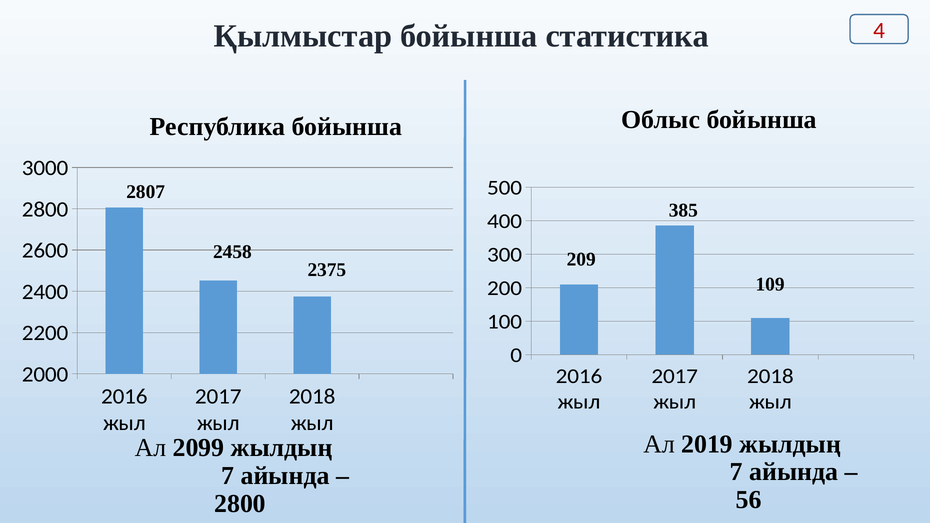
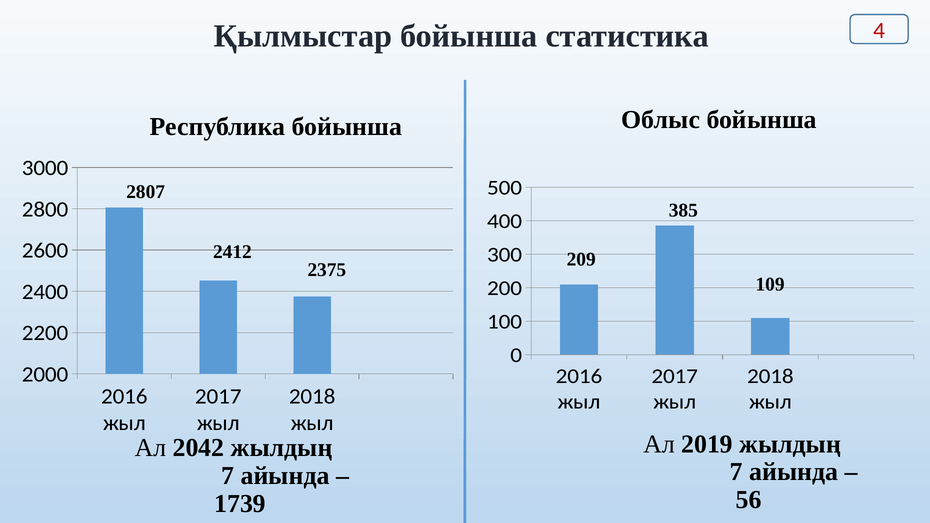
2458: 2458 -> 2412
2099: 2099 -> 2042
2800 at (240, 504): 2800 -> 1739
